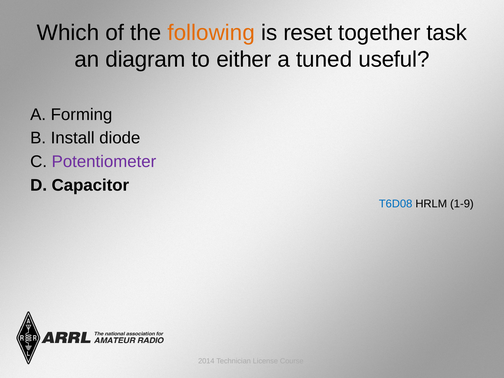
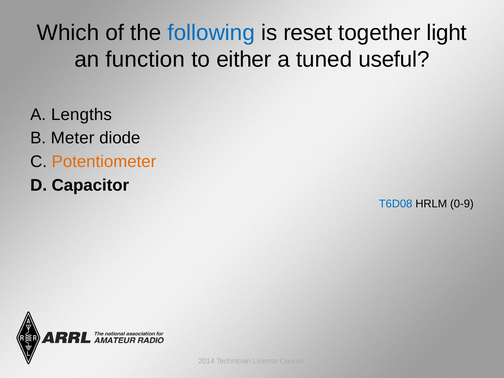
following colour: orange -> blue
task: task -> light
diagram: diagram -> function
Forming: Forming -> Lengths
Install: Install -> Meter
Potentiometer colour: purple -> orange
1-9: 1-9 -> 0-9
